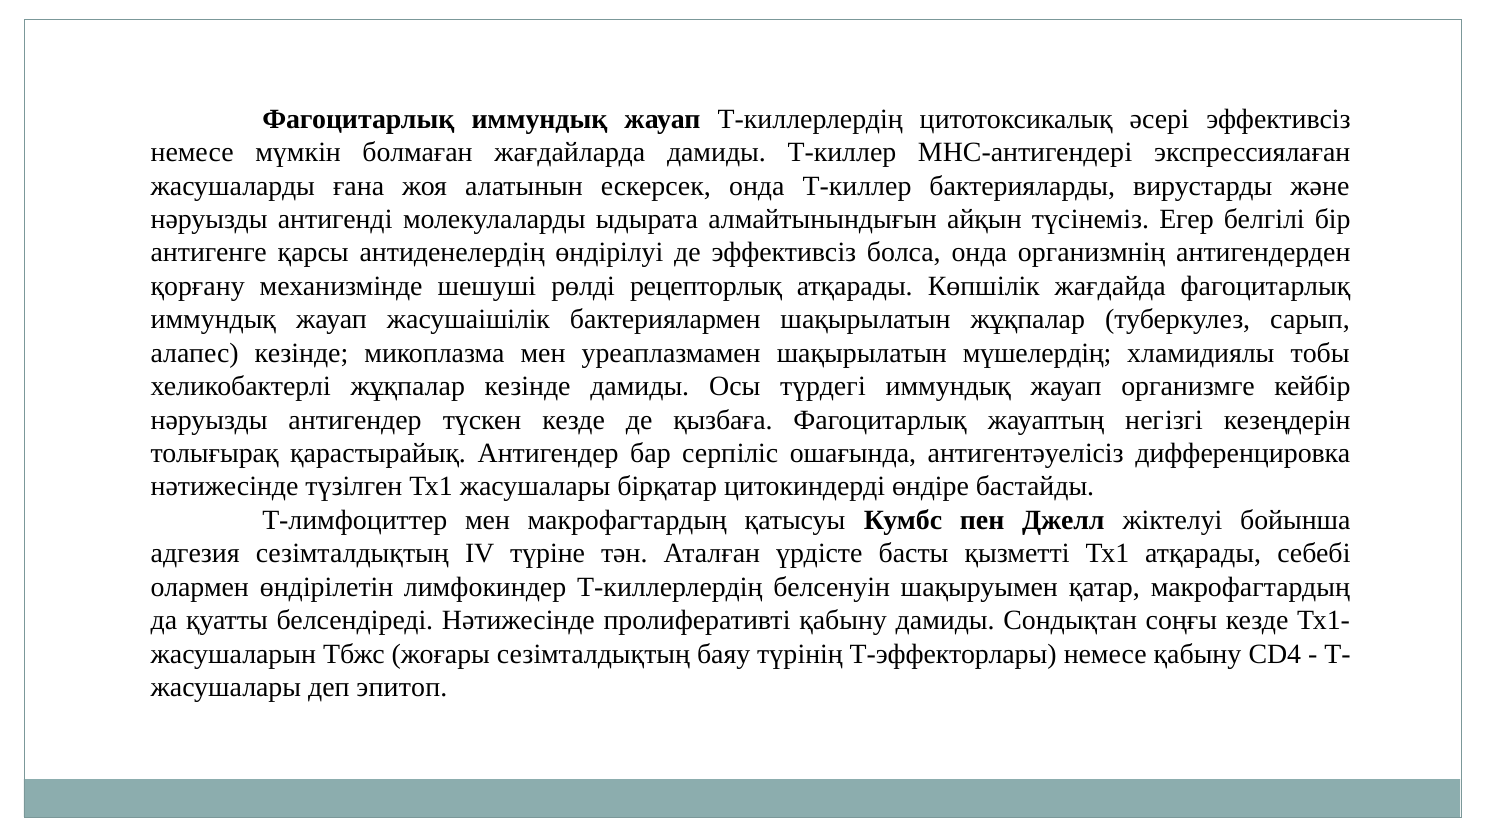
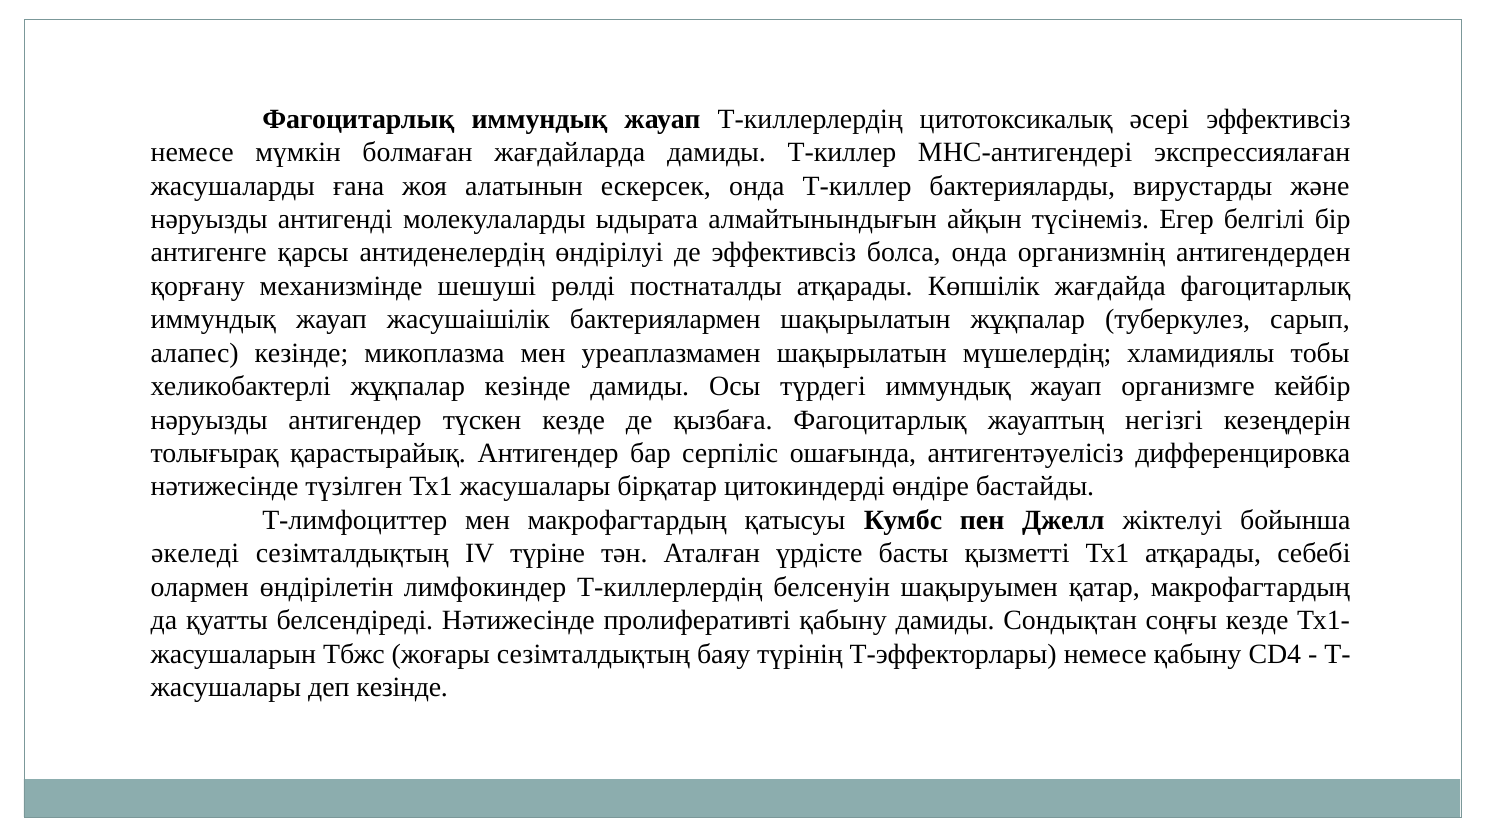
рецепторлық: рецепторлық -> постнаталды
адгезия: адгезия -> әкеледі
деп эпитоп: эпитоп -> кезiнде
